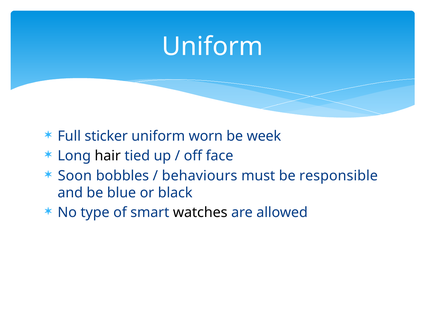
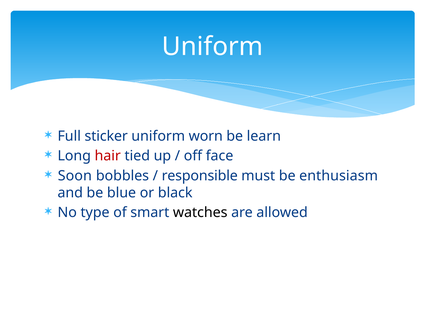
week: week -> learn
hair colour: black -> red
behaviours: behaviours -> responsible
responsible: responsible -> enthusiasm
